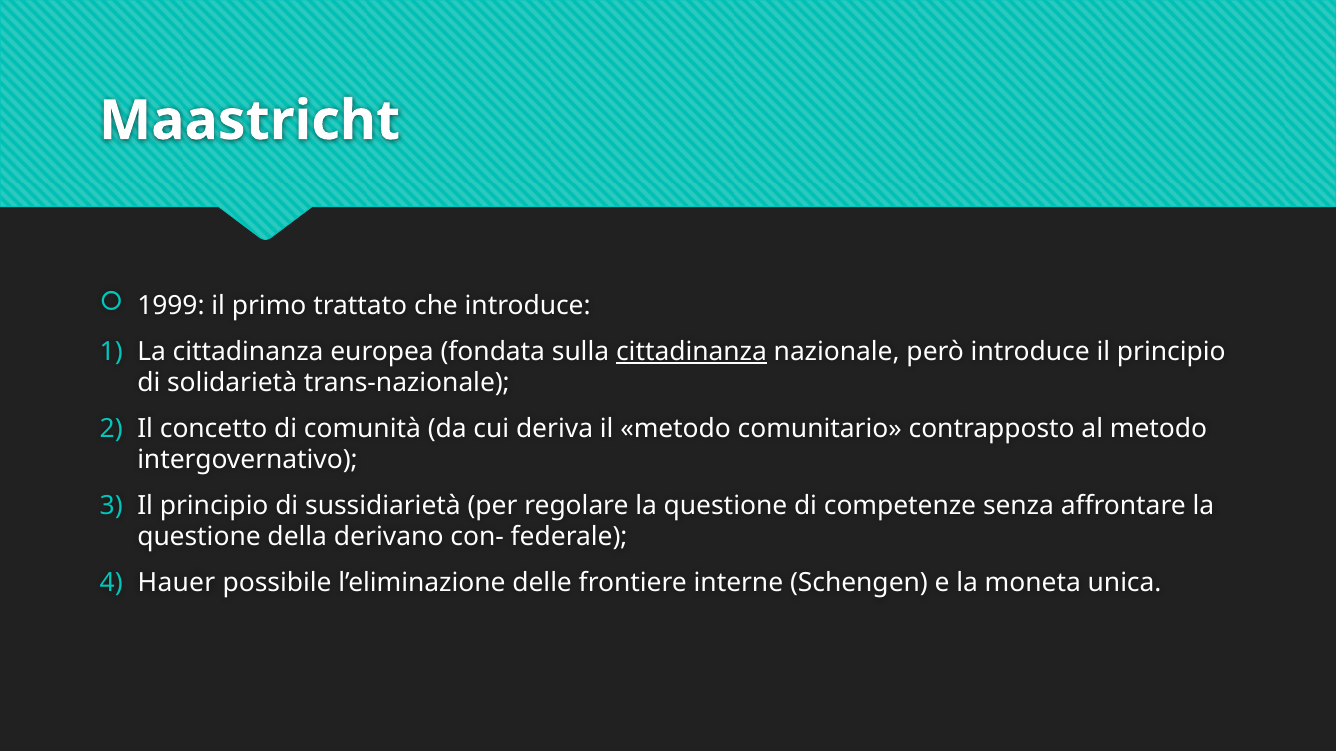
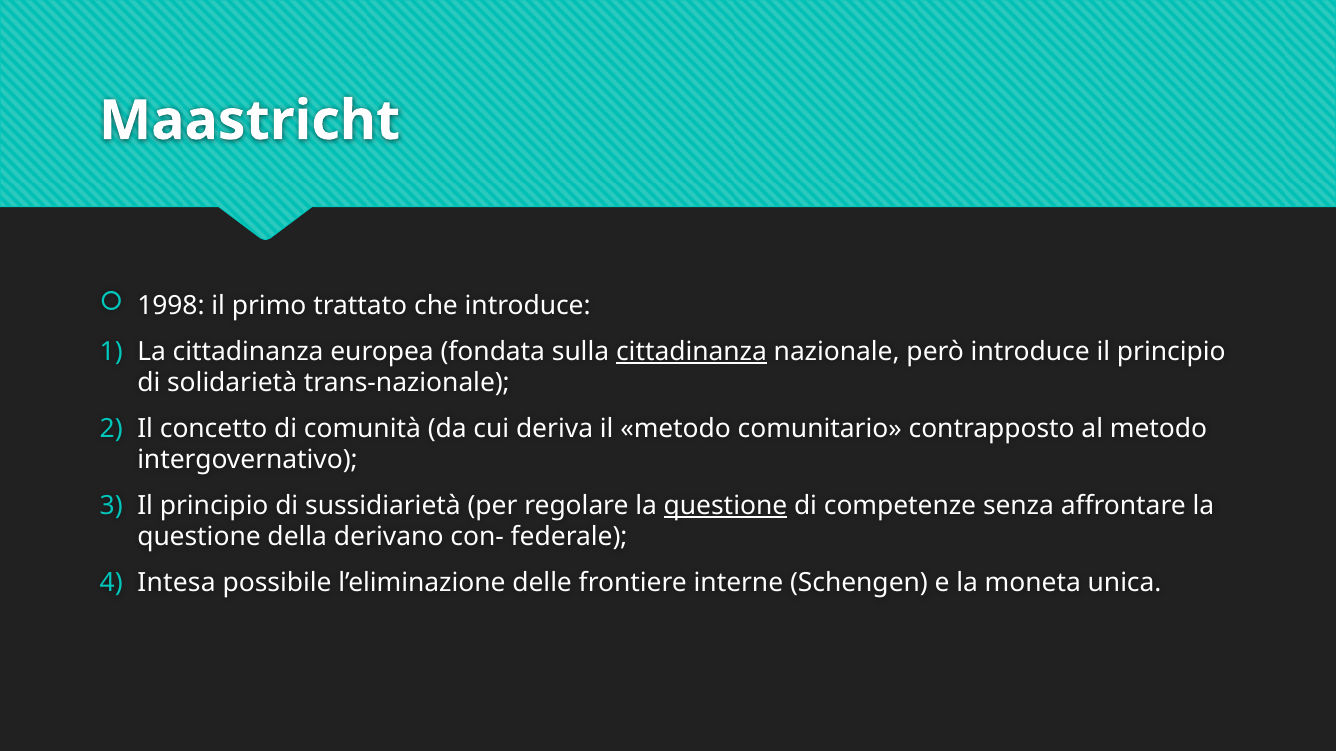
1999: 1999 -> 1998
questione at (725, 506) underline: none -> present
Hauer: Hauer -> Intesa
